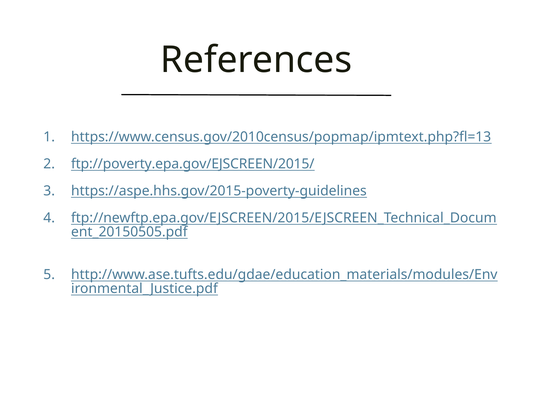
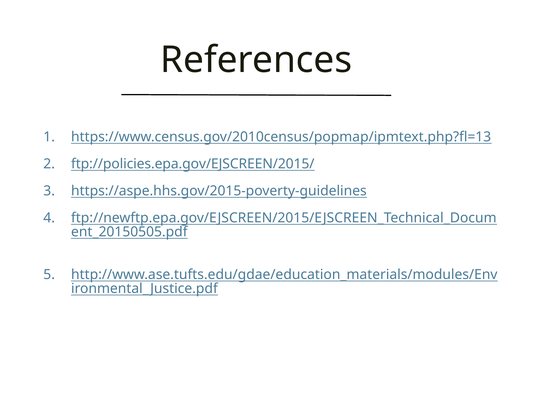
ftp://poverty.epa.gov/EJSCREEN/2015/: ftp://poverty.epa.gov/EJSCREEN/2015/ -> ftp://policies.epa.gov/EJSCREEN/2015/
